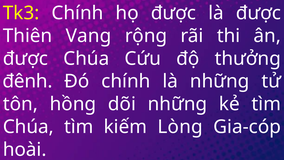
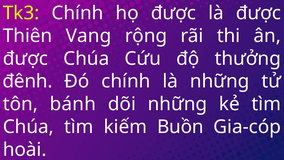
hồng: hồng -> bánh
Lòng: Lòng -> Buồn
